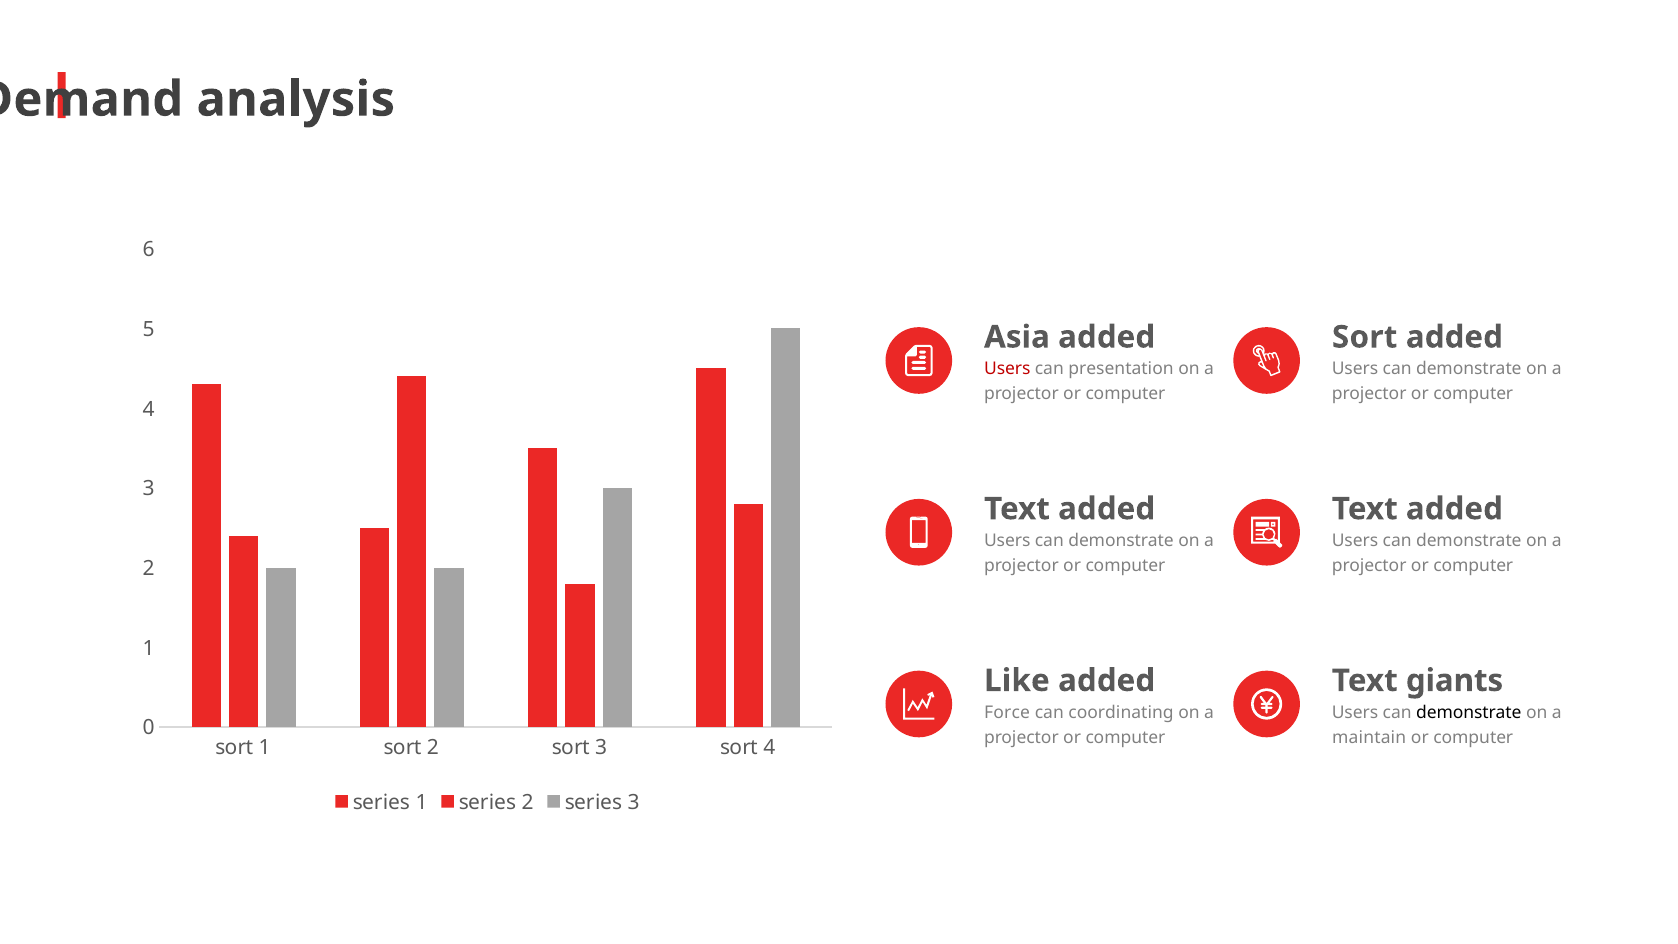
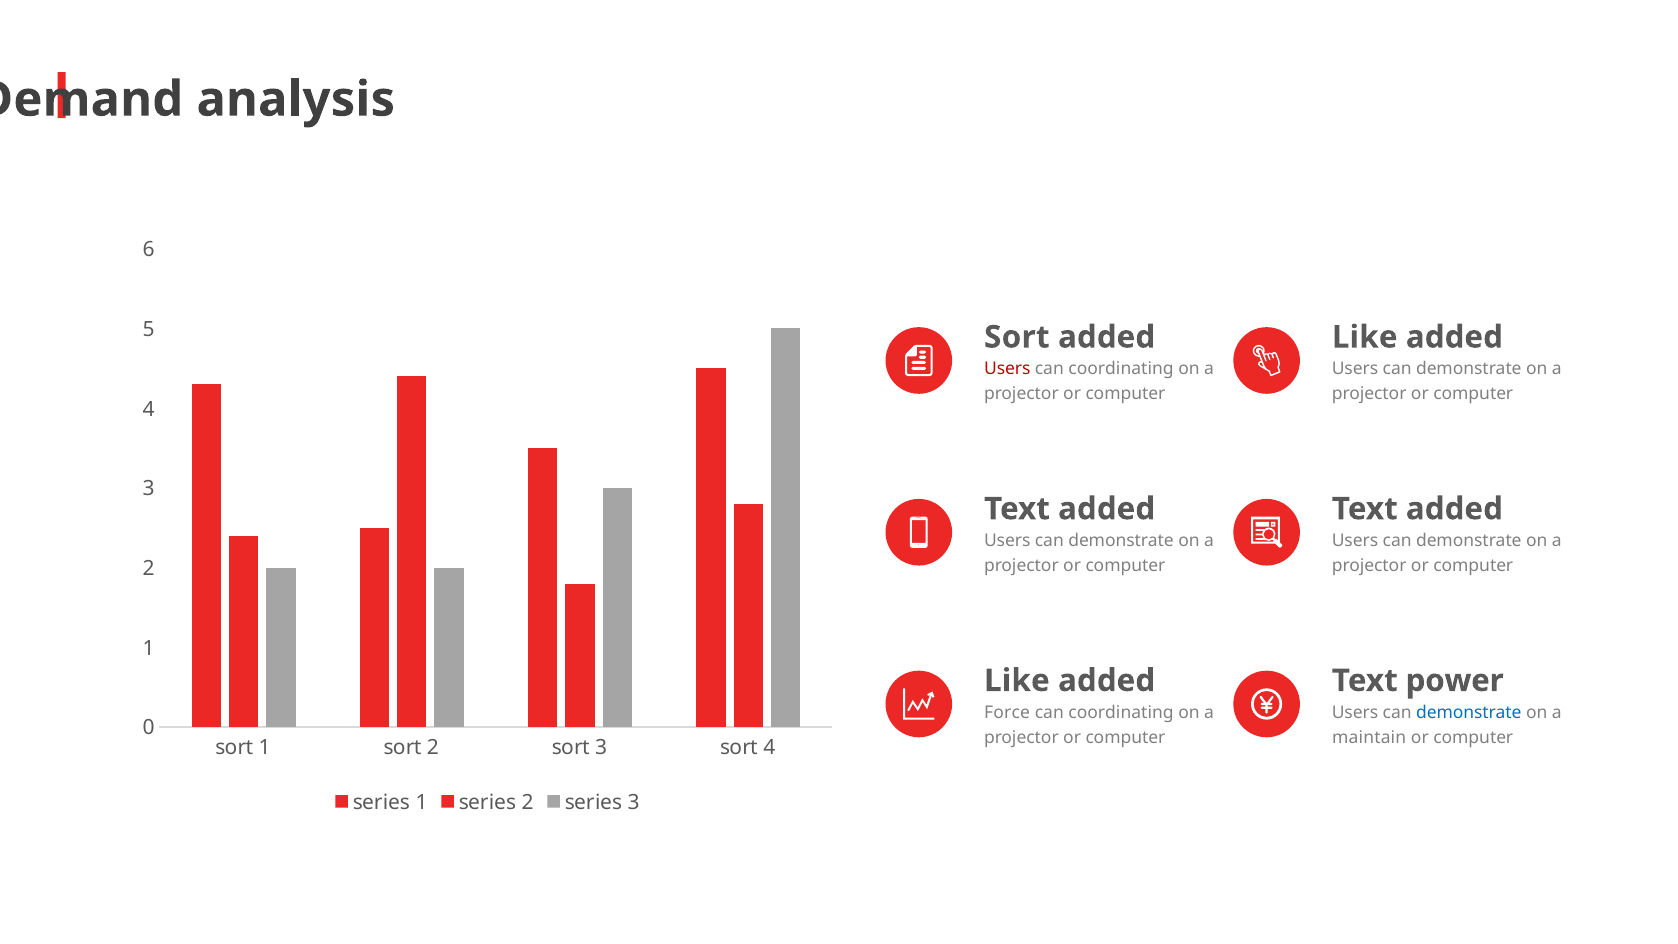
Asia at (1017, 337): Asia -> Sort
Sort at (1365, 337): Sort -> Like
presentation at (1121, 369): presentation -> coordinating
giants: giants -> power
demonstrate at (1469, 712) colour: black -> blue
